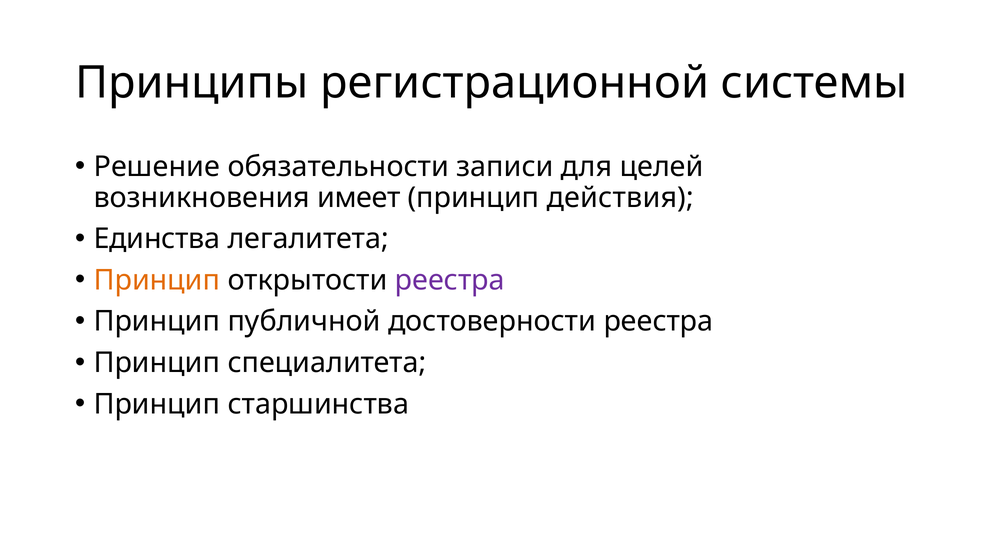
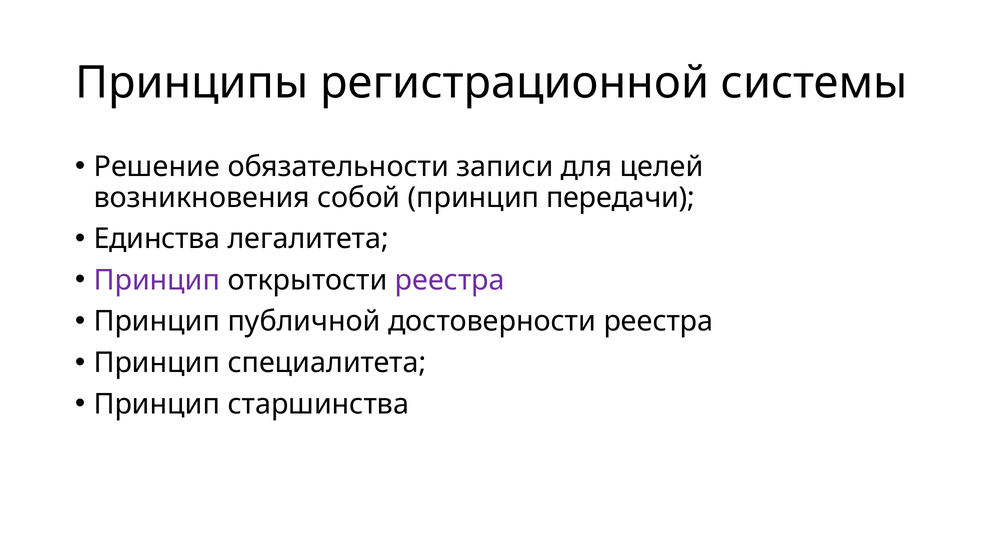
имеет: имеет -> собой
действия: действия -> передачи
Принцип at (157, 280) colour: orange -> purple
